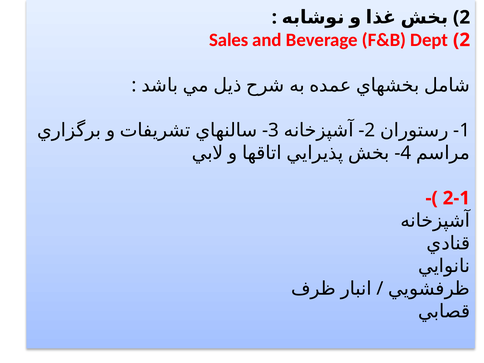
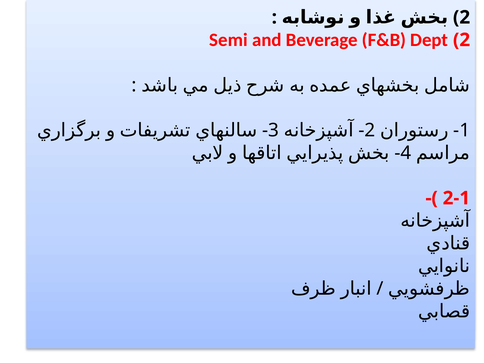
Sales: Sales -> Semi
